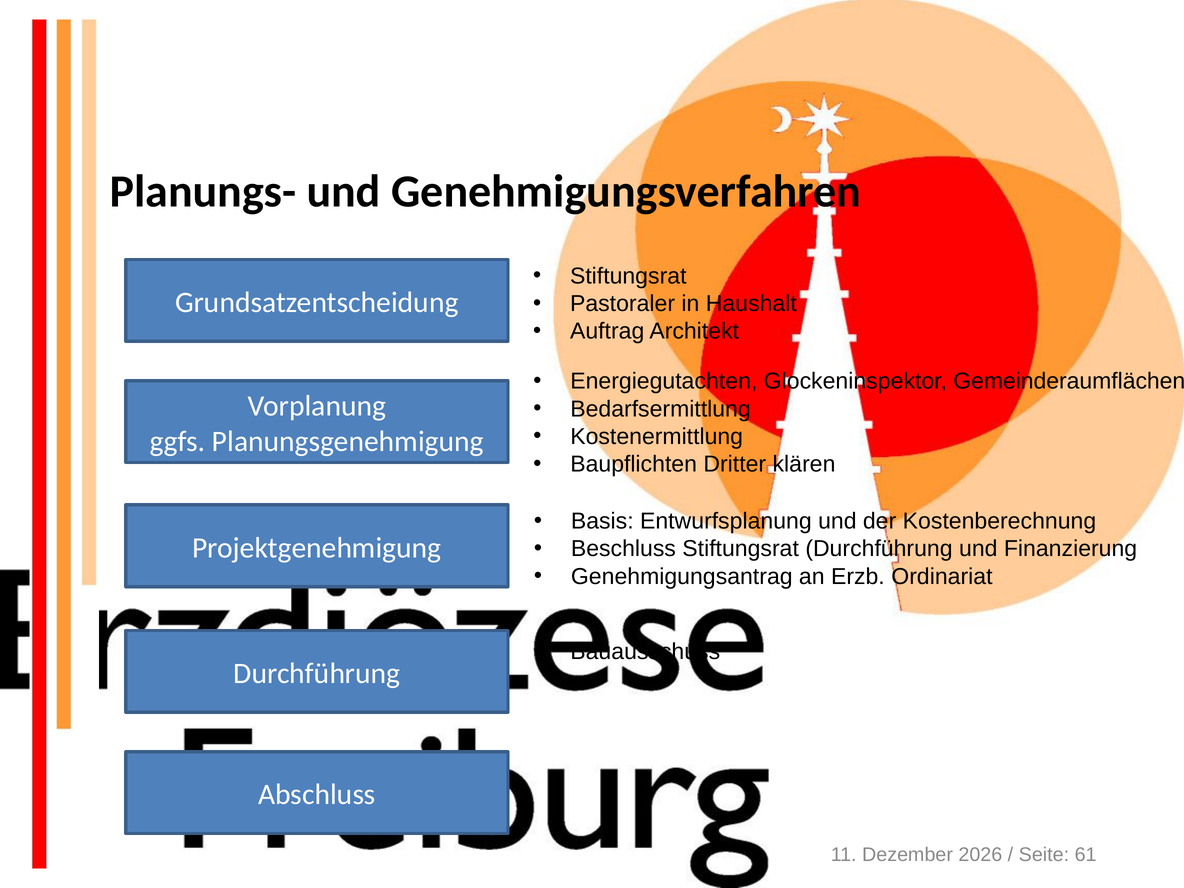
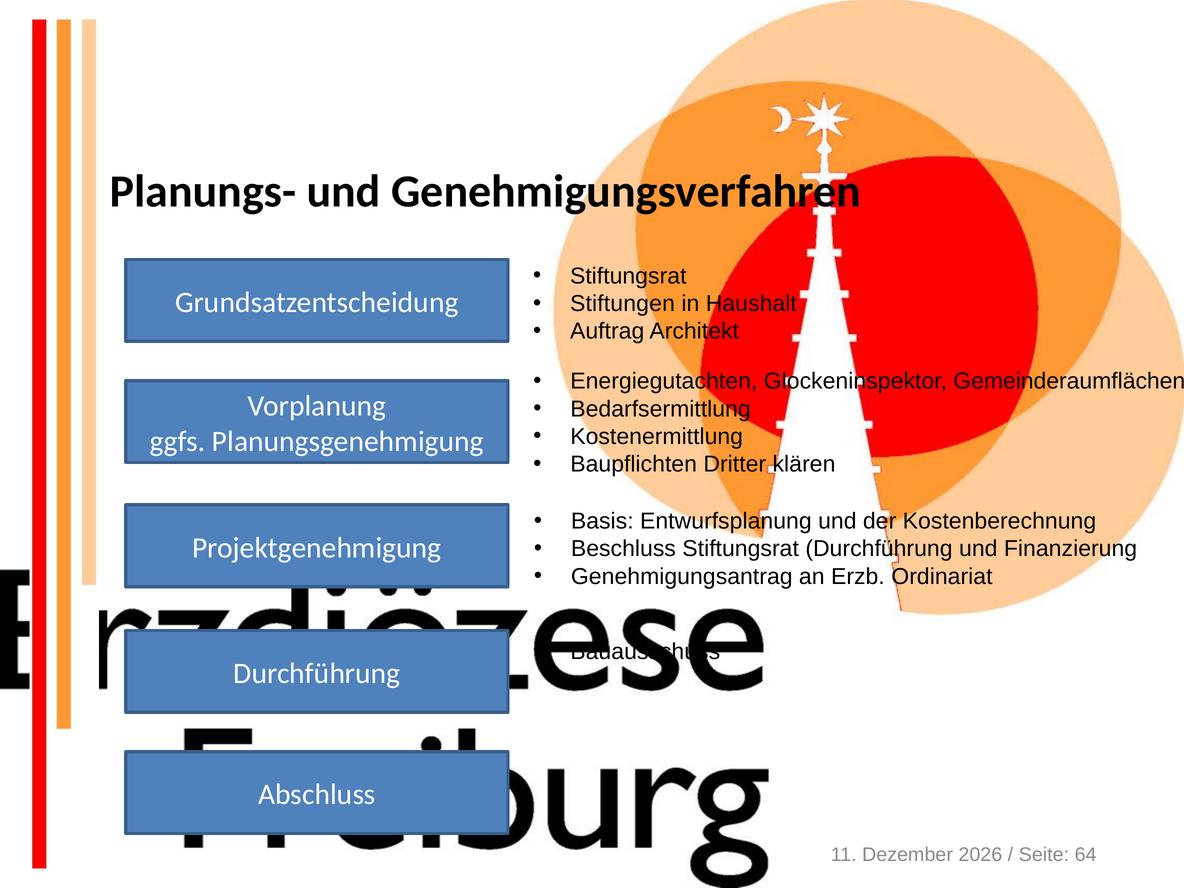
Pastoraler: Pastoraler -> Stiftungen
61: 61 -> 64
